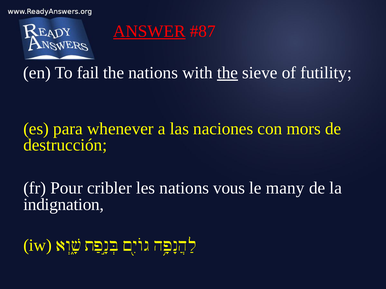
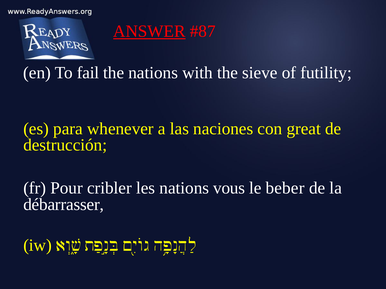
the at (227, 73) underline: present -> none
mors: mors -> great
many: many -> beber
indignation: indignation -> débarrasser
